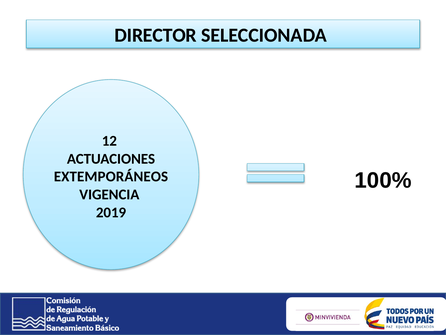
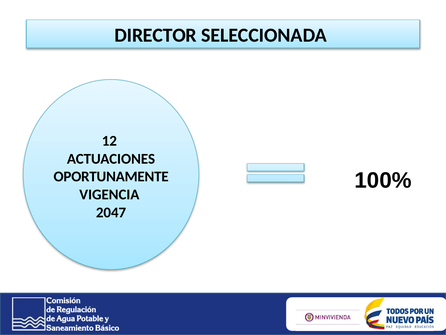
EXTEMPORÁNEOS: EXTEMPORÁNEOS -> OPORTUNAMENTE
2019: 2019 -> 2047
